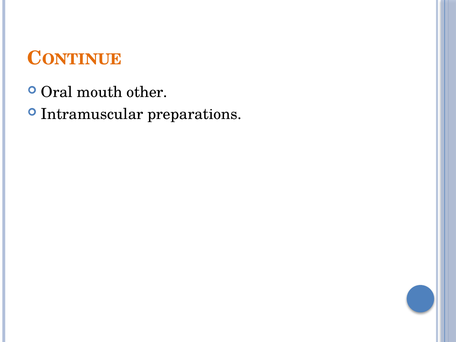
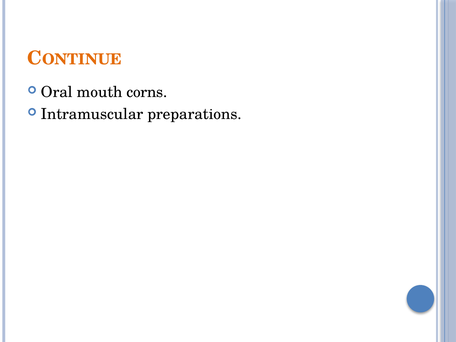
other: other -> corns
